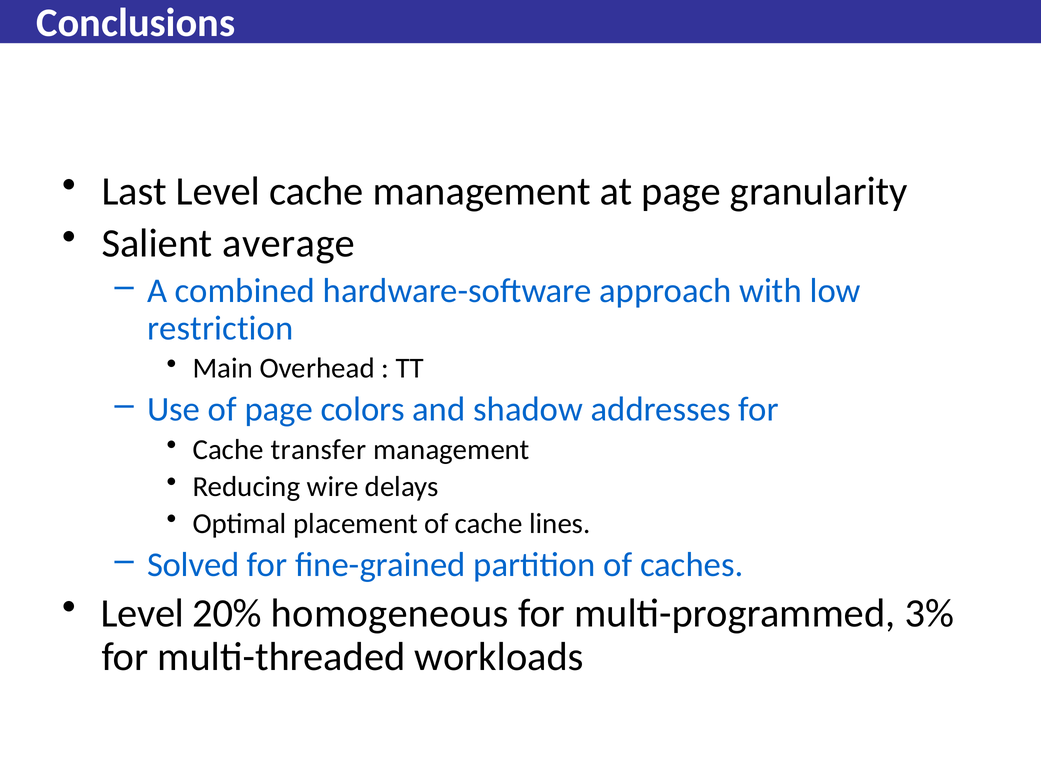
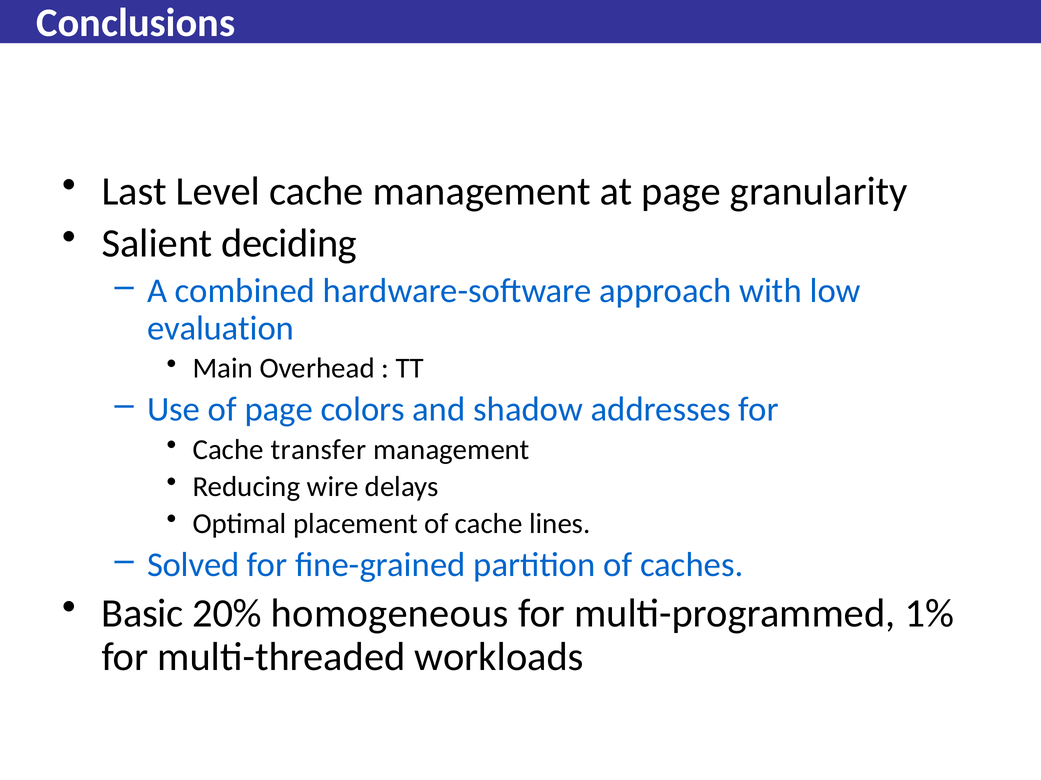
average: average -> deciding
restriction: restriction -> evaluation
Level at (142, 614): Level -> Basic
3%: 3% -> 1%
